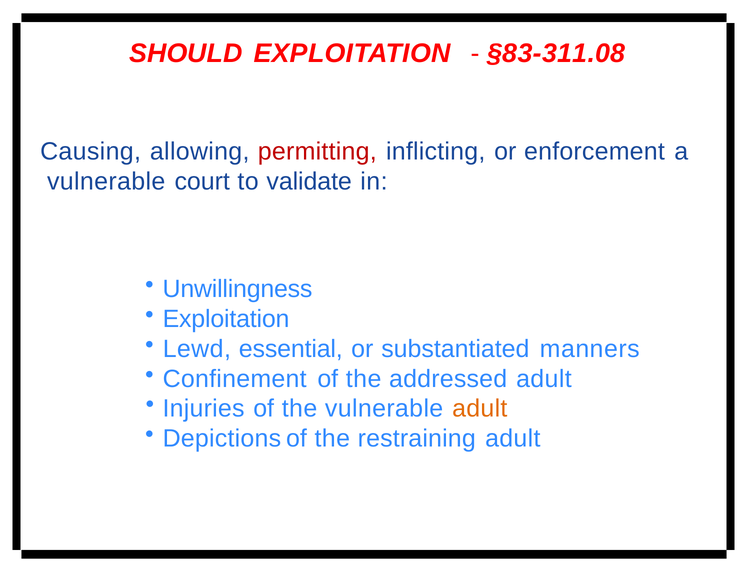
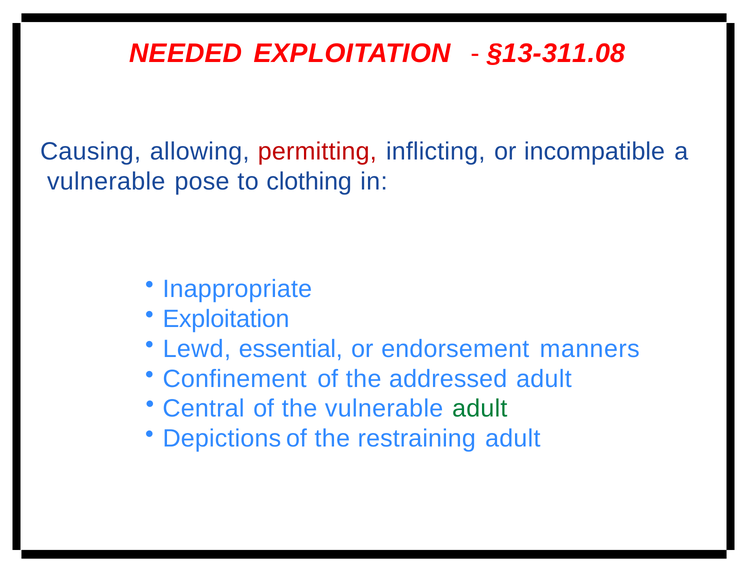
SHOULD: SHOULD -> NEEDED
§83-311.08: §83-311.08 -> §13-311.08
enforcement: enforcement -> incompatible
court: court -> pose
validate: validate -> clothing
Unwillingness: Unwillingness -> Inappropriate
substantiated: substantiated -> endorsement
Injuries: Injuries -> Central
adult at (480, 408) colour: orange -> green
